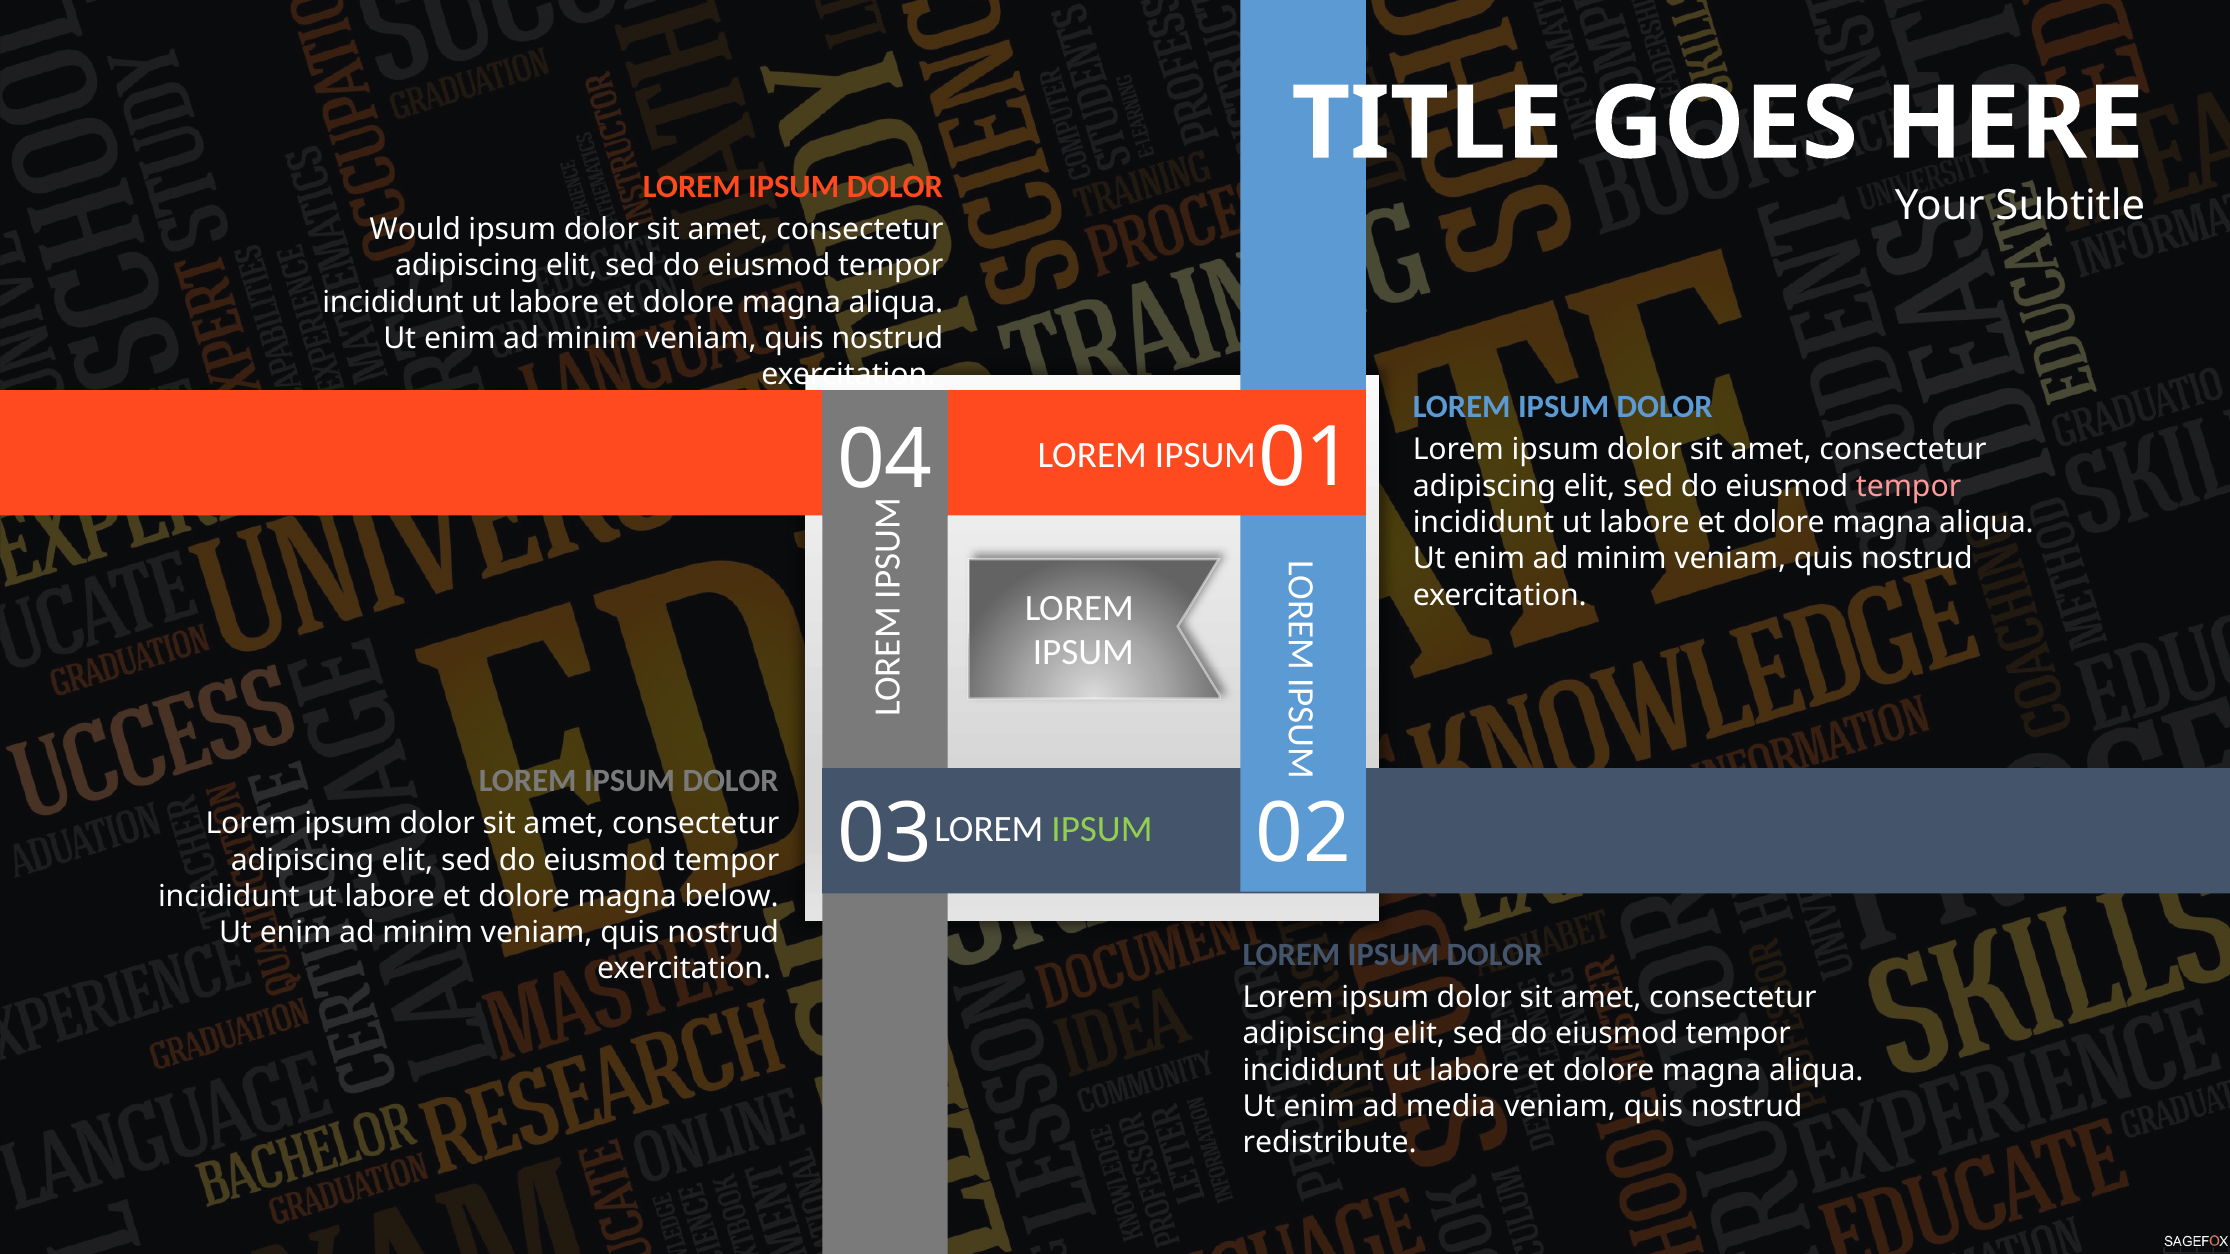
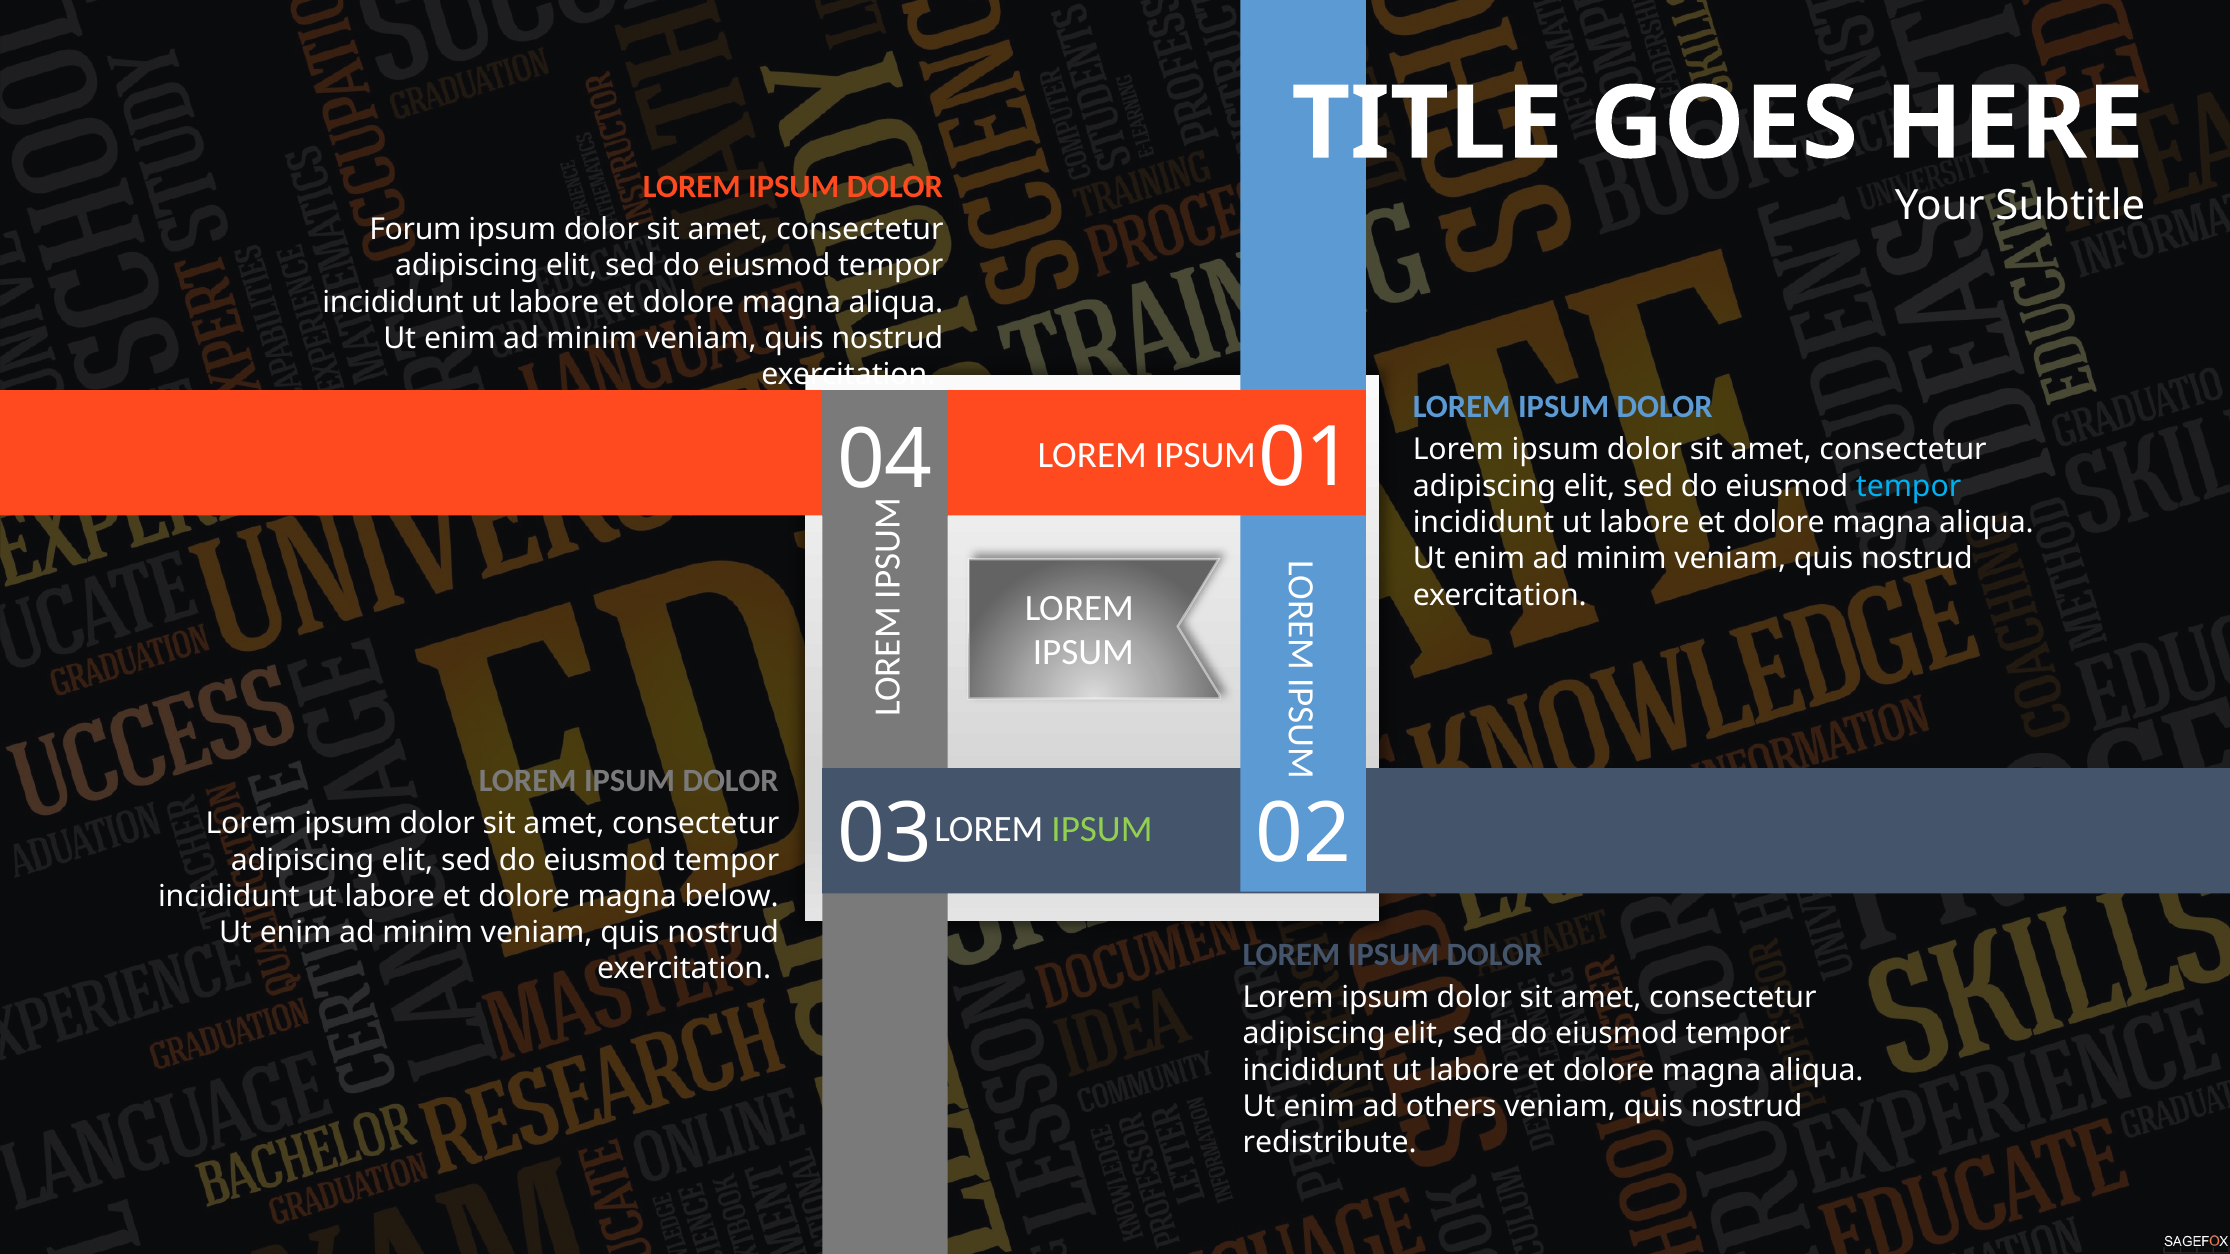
Would: Would -> Forum
tempor at (1909, 486) colour: pink -> light blue
media: media -> others
